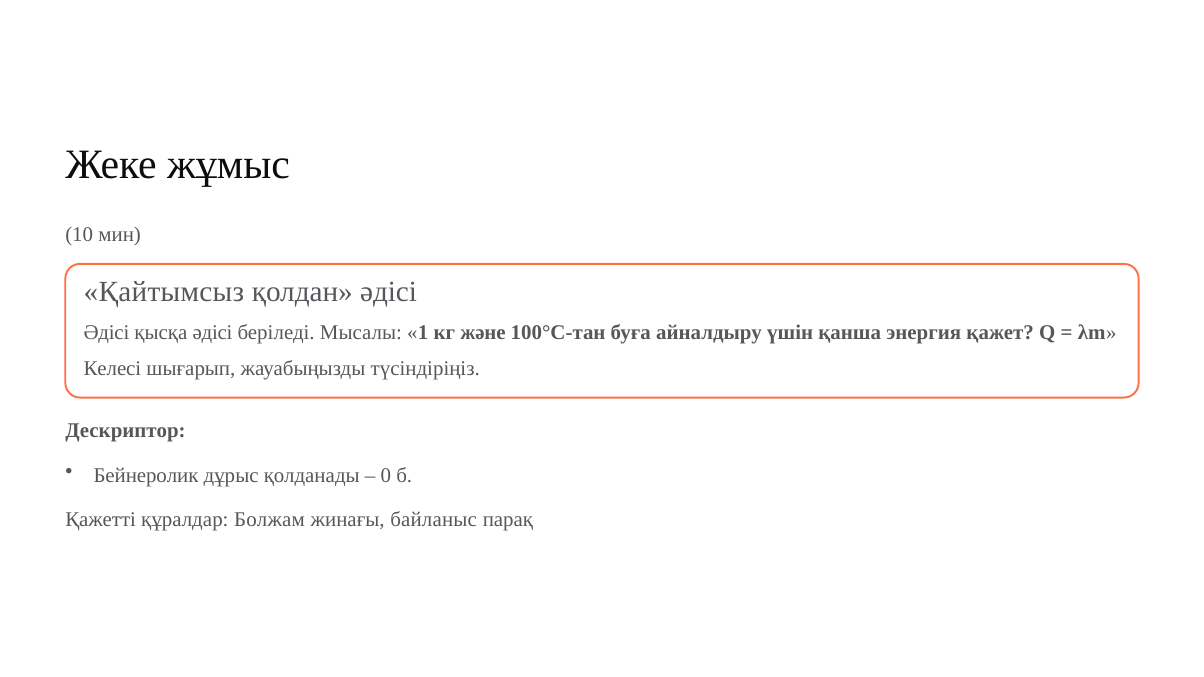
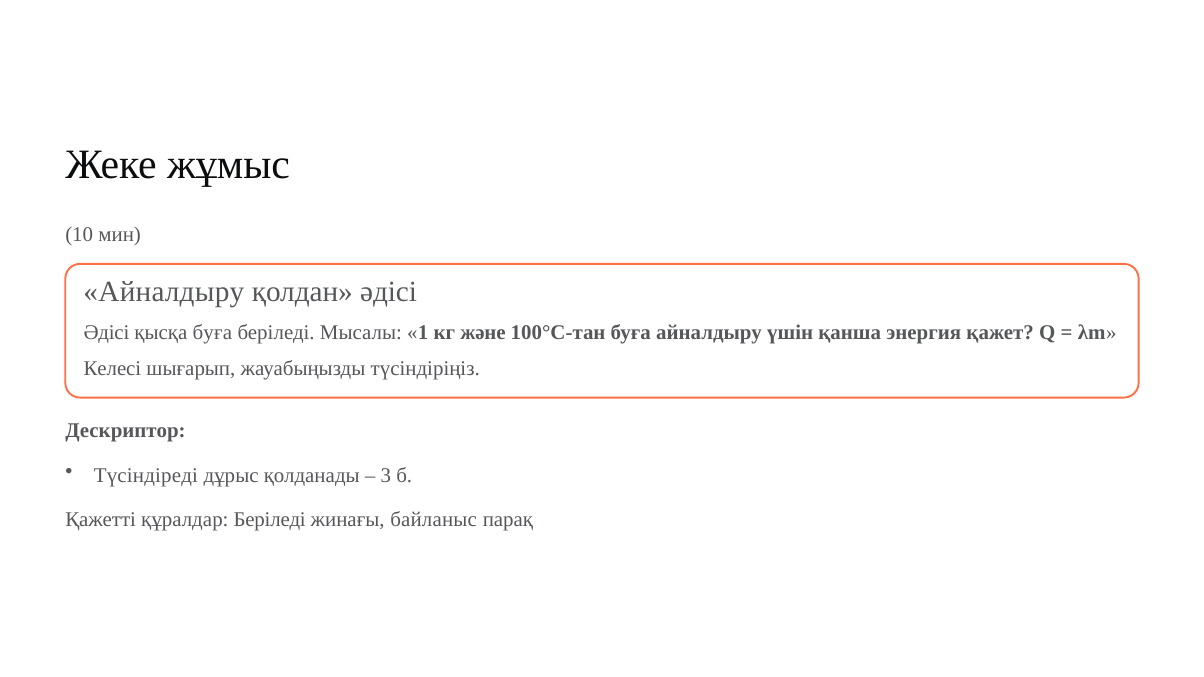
Қайтымсыз at (164, 292): Қайтымсыз -> Айналдыру
қысқа әдісі: әдісі -> буға
Бейнеролик: Бейнеролик -> Түсіндіреді
0: 0 -> 3
құралдар Болжам: Болжам -> Беріледі
